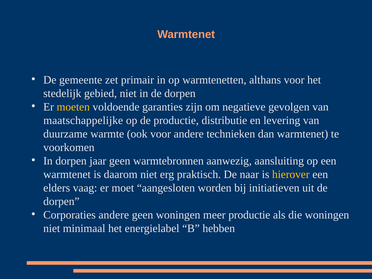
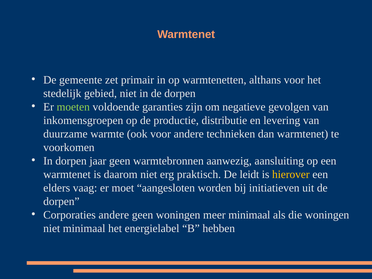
moeten colour: yellow -> light green
maatschappelijke: maatschappelijke -> inkomensgroepen
naar: naar -> leidt
meer productie: productie -> minimaal
